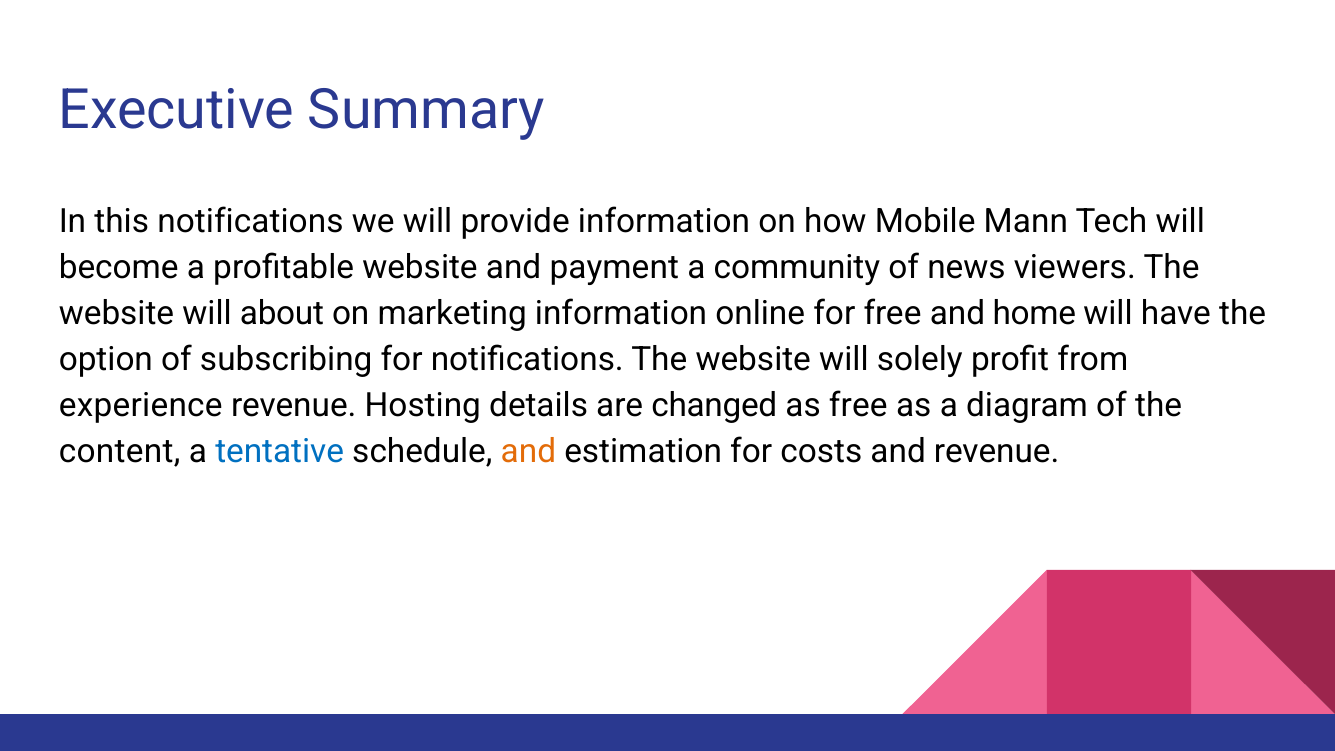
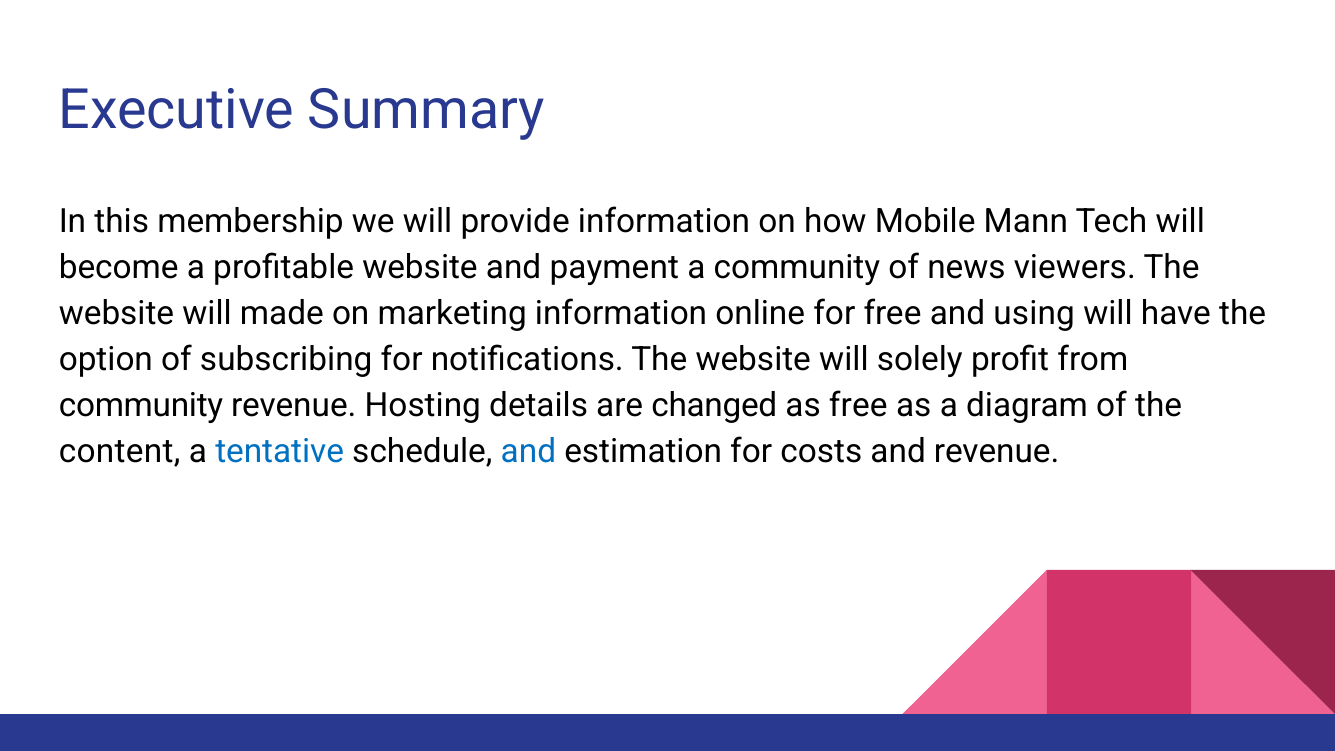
this notifications: notifications -> membership
about: about -> made
home: home -> using
experience at (141, 405): experience -> community
and at (528, 451) colour: orange -> blue
